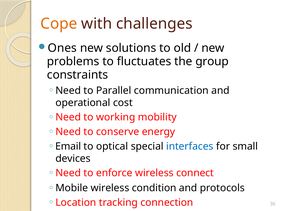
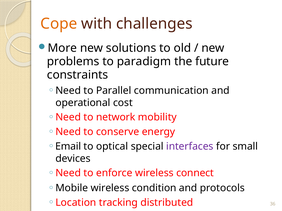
Ones: Ones -> More
fluctuates: fluctuates -> paradigm
group: group -> future
working: working -> network
interfaces colour: blue -> purple
connection: connection -> distributed
